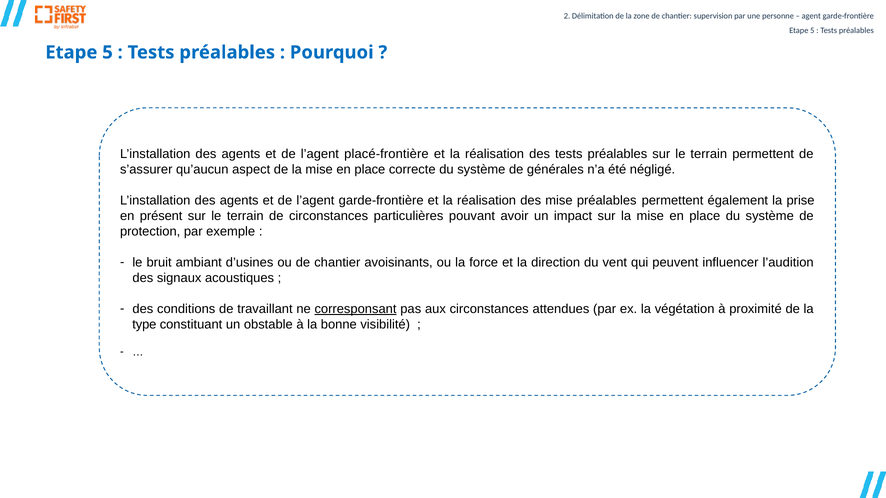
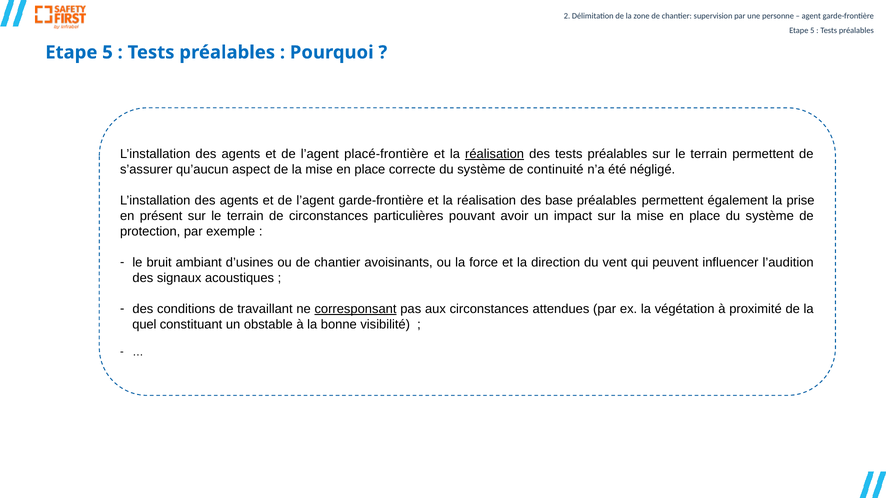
réalisation at (495, 154) underline: none -> present
générales: générales -> continuité
des mise: mise -> base
type: type -> quel
